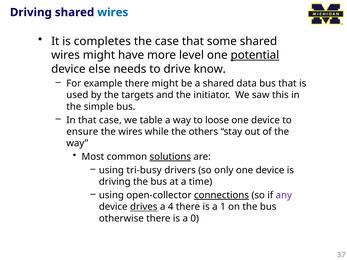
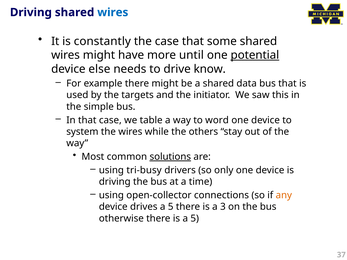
completes: completes -> constantly
level: level -> until
loose: loose -> word
ensure: ensure -> system
connections underline: present -> none
any colour: purple -> orange
drives underline: present -> none
4 at (171, 207): 4 -> 5
1: 1 -> 3
is a 0: 0 -> 5
